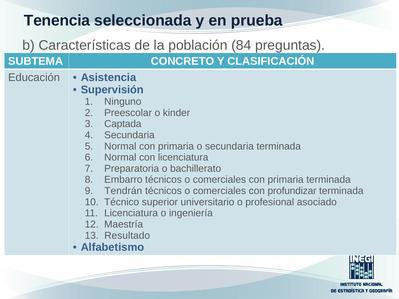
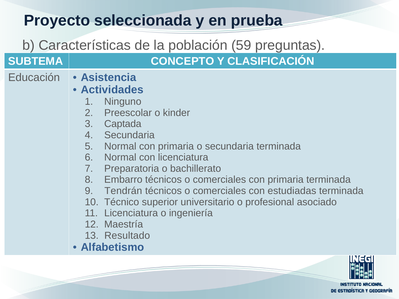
Tenencia: Tenencia -> Proyecto
84: 84 -> 59
CONCRETO: CONCRETO -> CONCEPTO
Supervisión: Supervisión -> Actividades
profundizar: profundizar -> estudiadas
